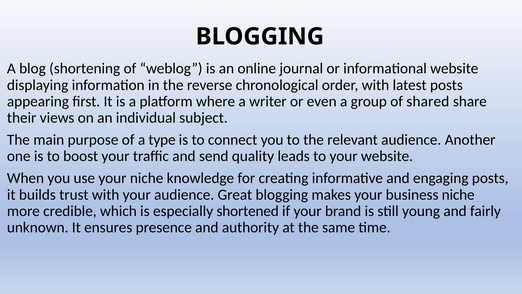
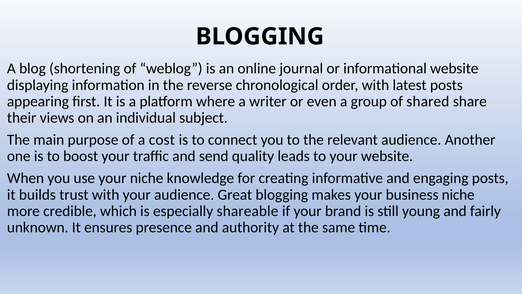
type: type -> cost
shortened: shortened -> shareable
